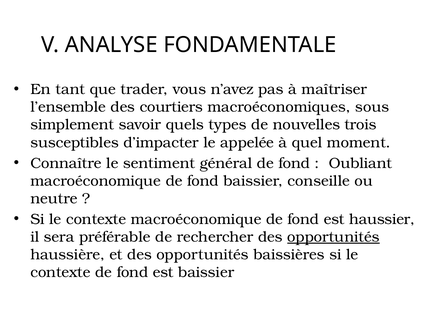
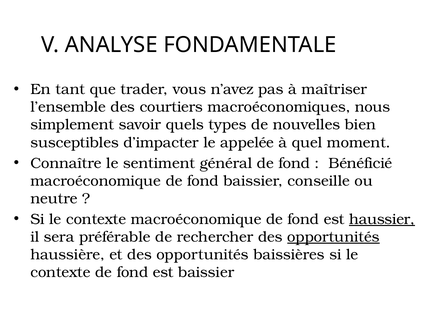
sous: sous -> nous
trois: trois -> bien
Oubliant: Oubliant -> Bénéficié
haussier underline: none -> present
